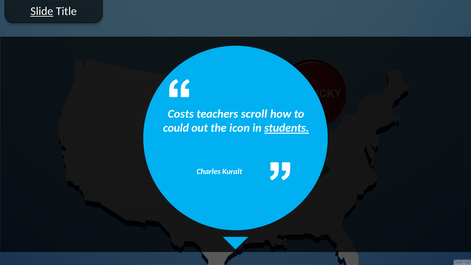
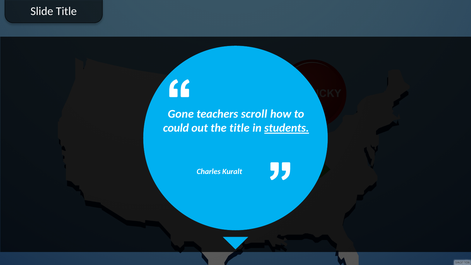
Slide underline: present -> none
Costs: Costs -> Gone
the icon: icon -> title
